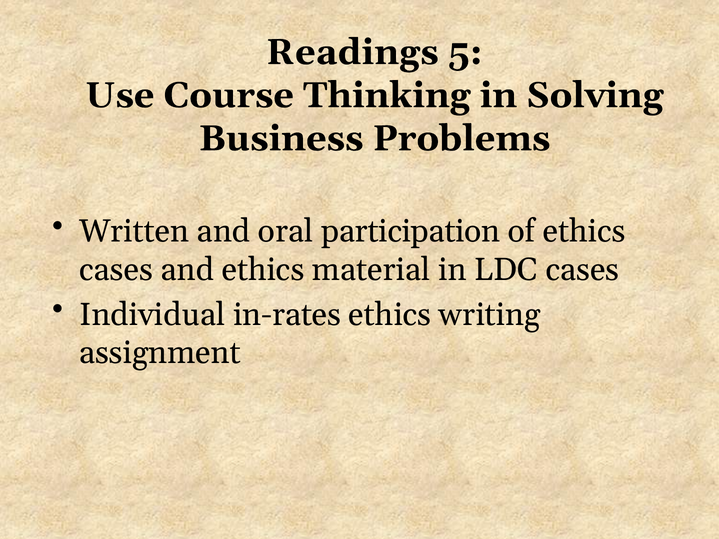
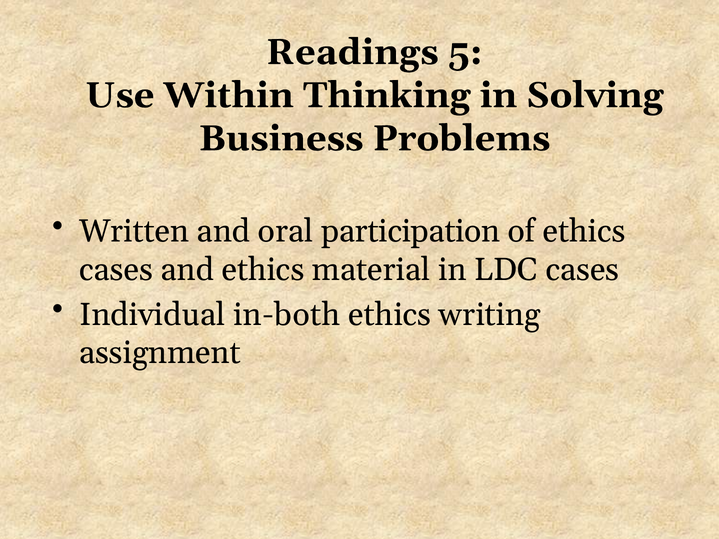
Course: Course -> Within
in-rates: in-rates -> in-both
